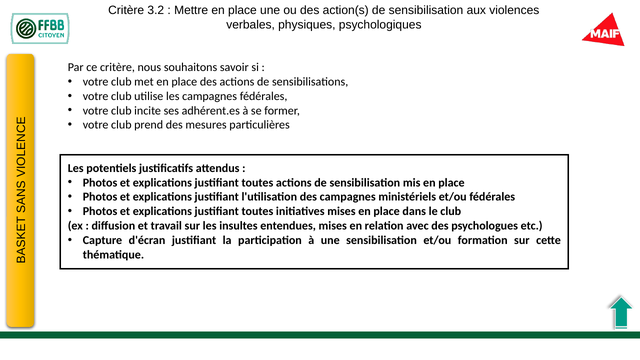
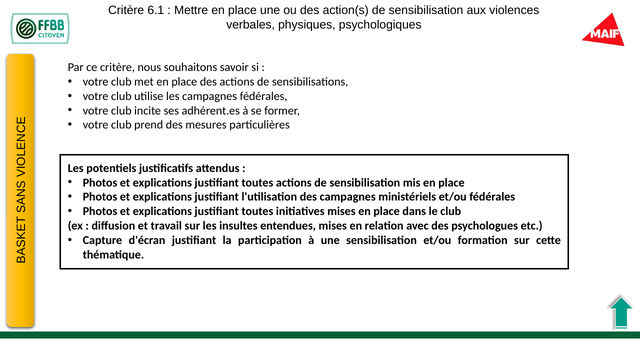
3.2: 3.2 -> 6.1
